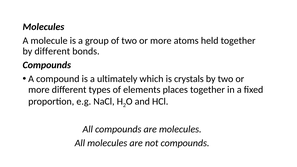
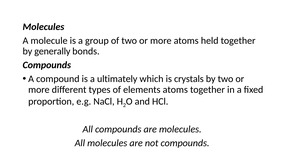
by different: different -> generally
elements places: places -> atoms
